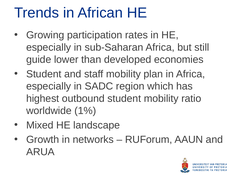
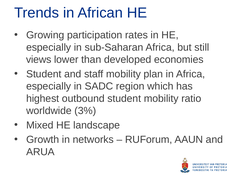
guide: guide -> views
1%: 1% -> 3%
